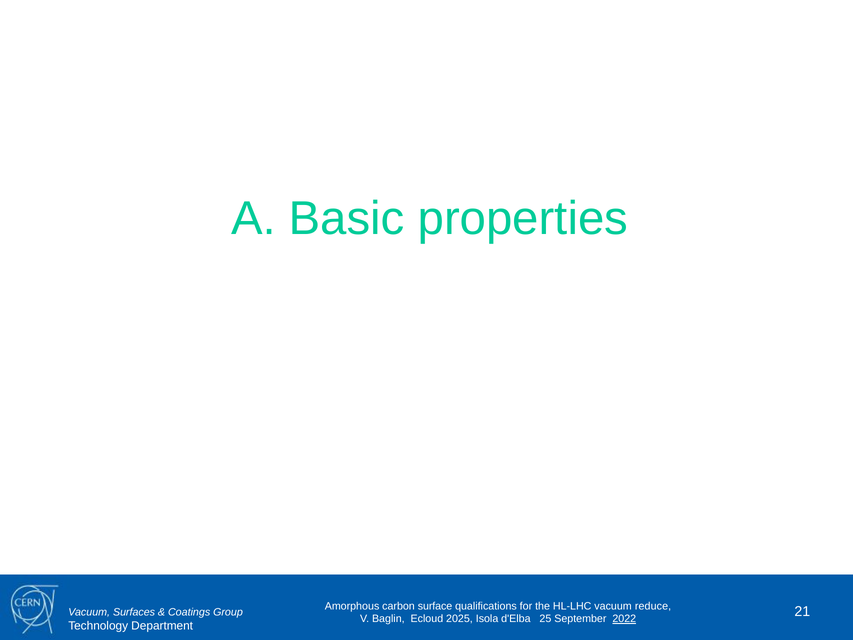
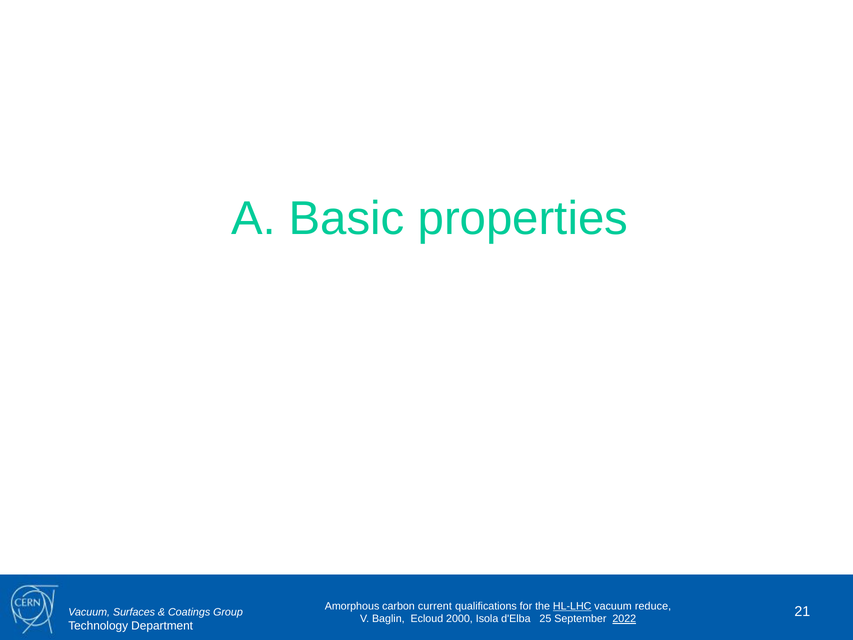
surface: surface -> current
HL-LHC underline: none -> present
2025: 2025 -> 2000
